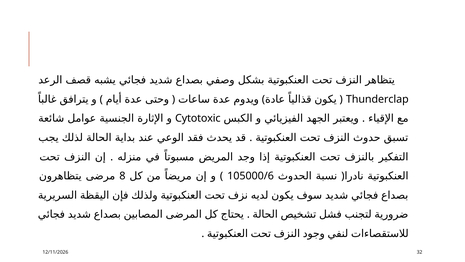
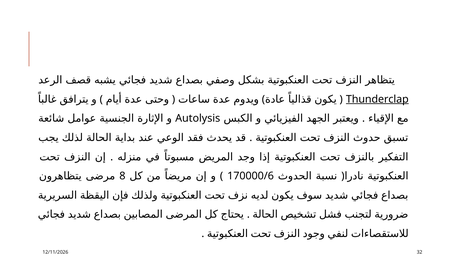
Thunderclap underline: none -> present
Cytotoxic: Cytotoxic -> Autolysis
105000/6: 105000/6 -> 170000/6
